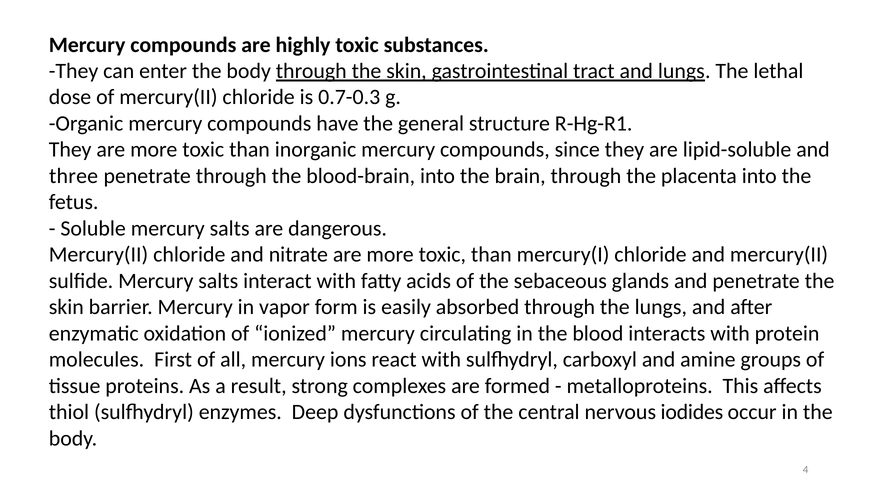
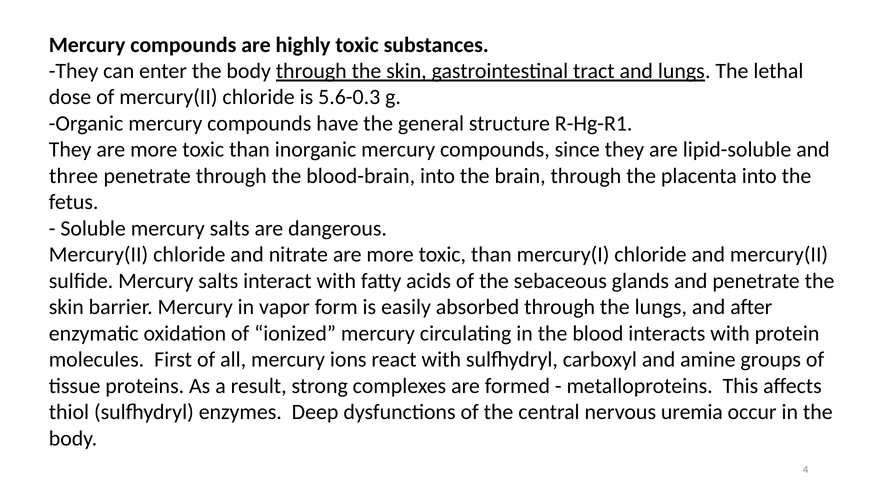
0.7-0.3: 0.7-0.3 -> 5.6-0.3
iodides: iodides -> uremia
